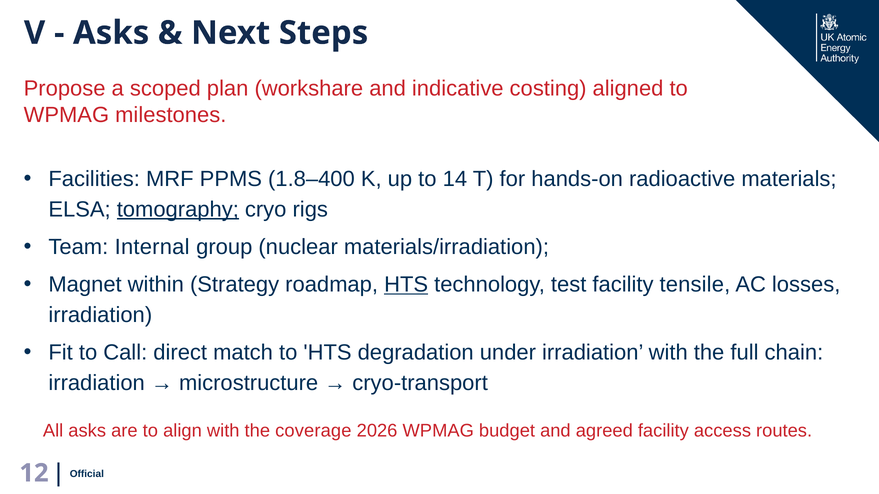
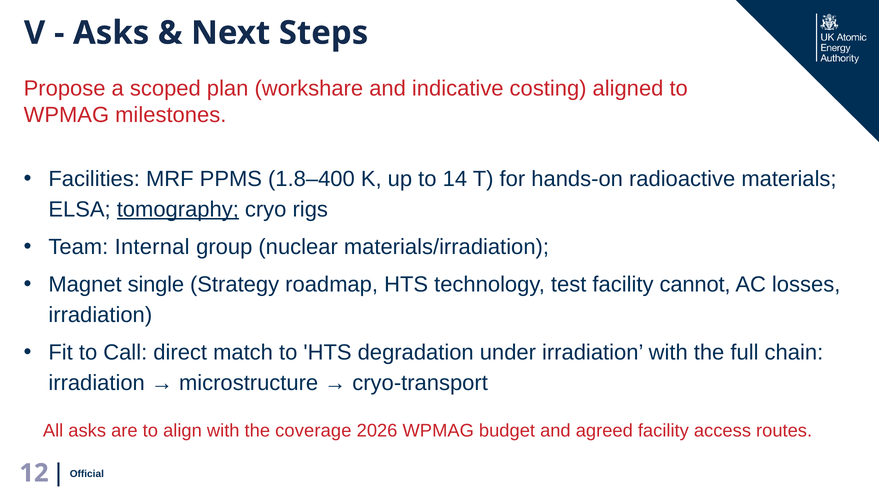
within: within -> single
HTS at (406, 285) underline: present -> none
tensile: tensile -> cannot
